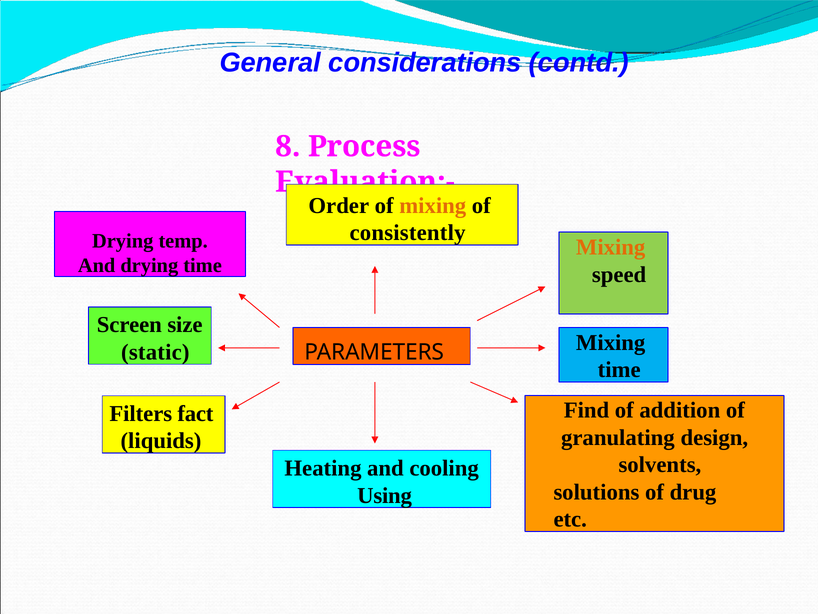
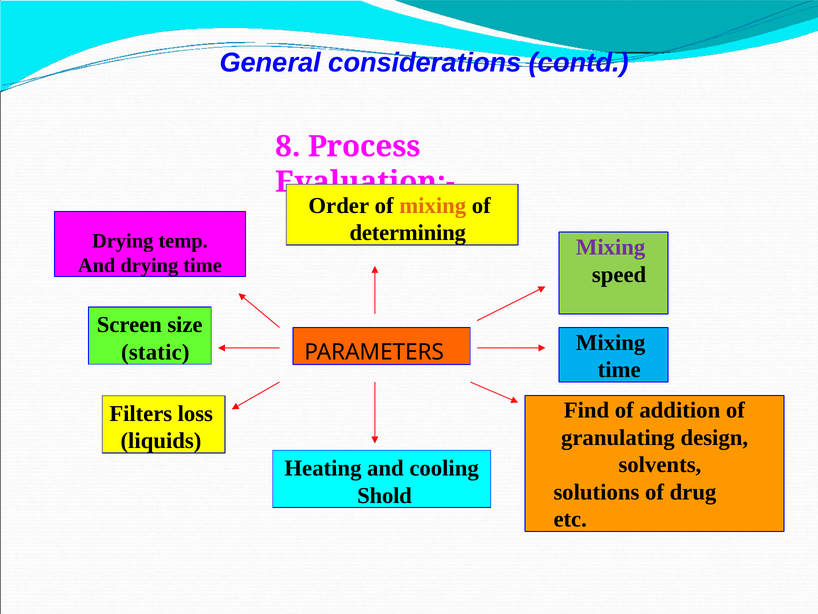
consistently: consistently -> determining
Mixing at (611, 247) colour: orange -> purple
fact: fact -> loss
Using: Using -> Shold
